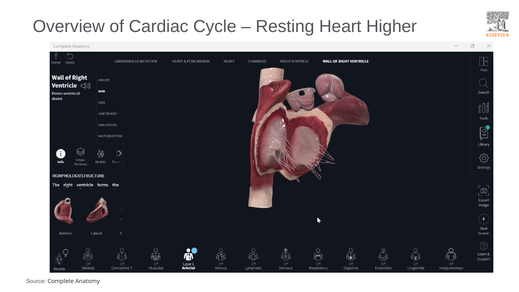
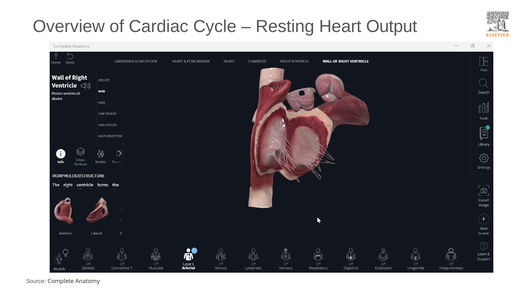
Higher: Higher -> Output
